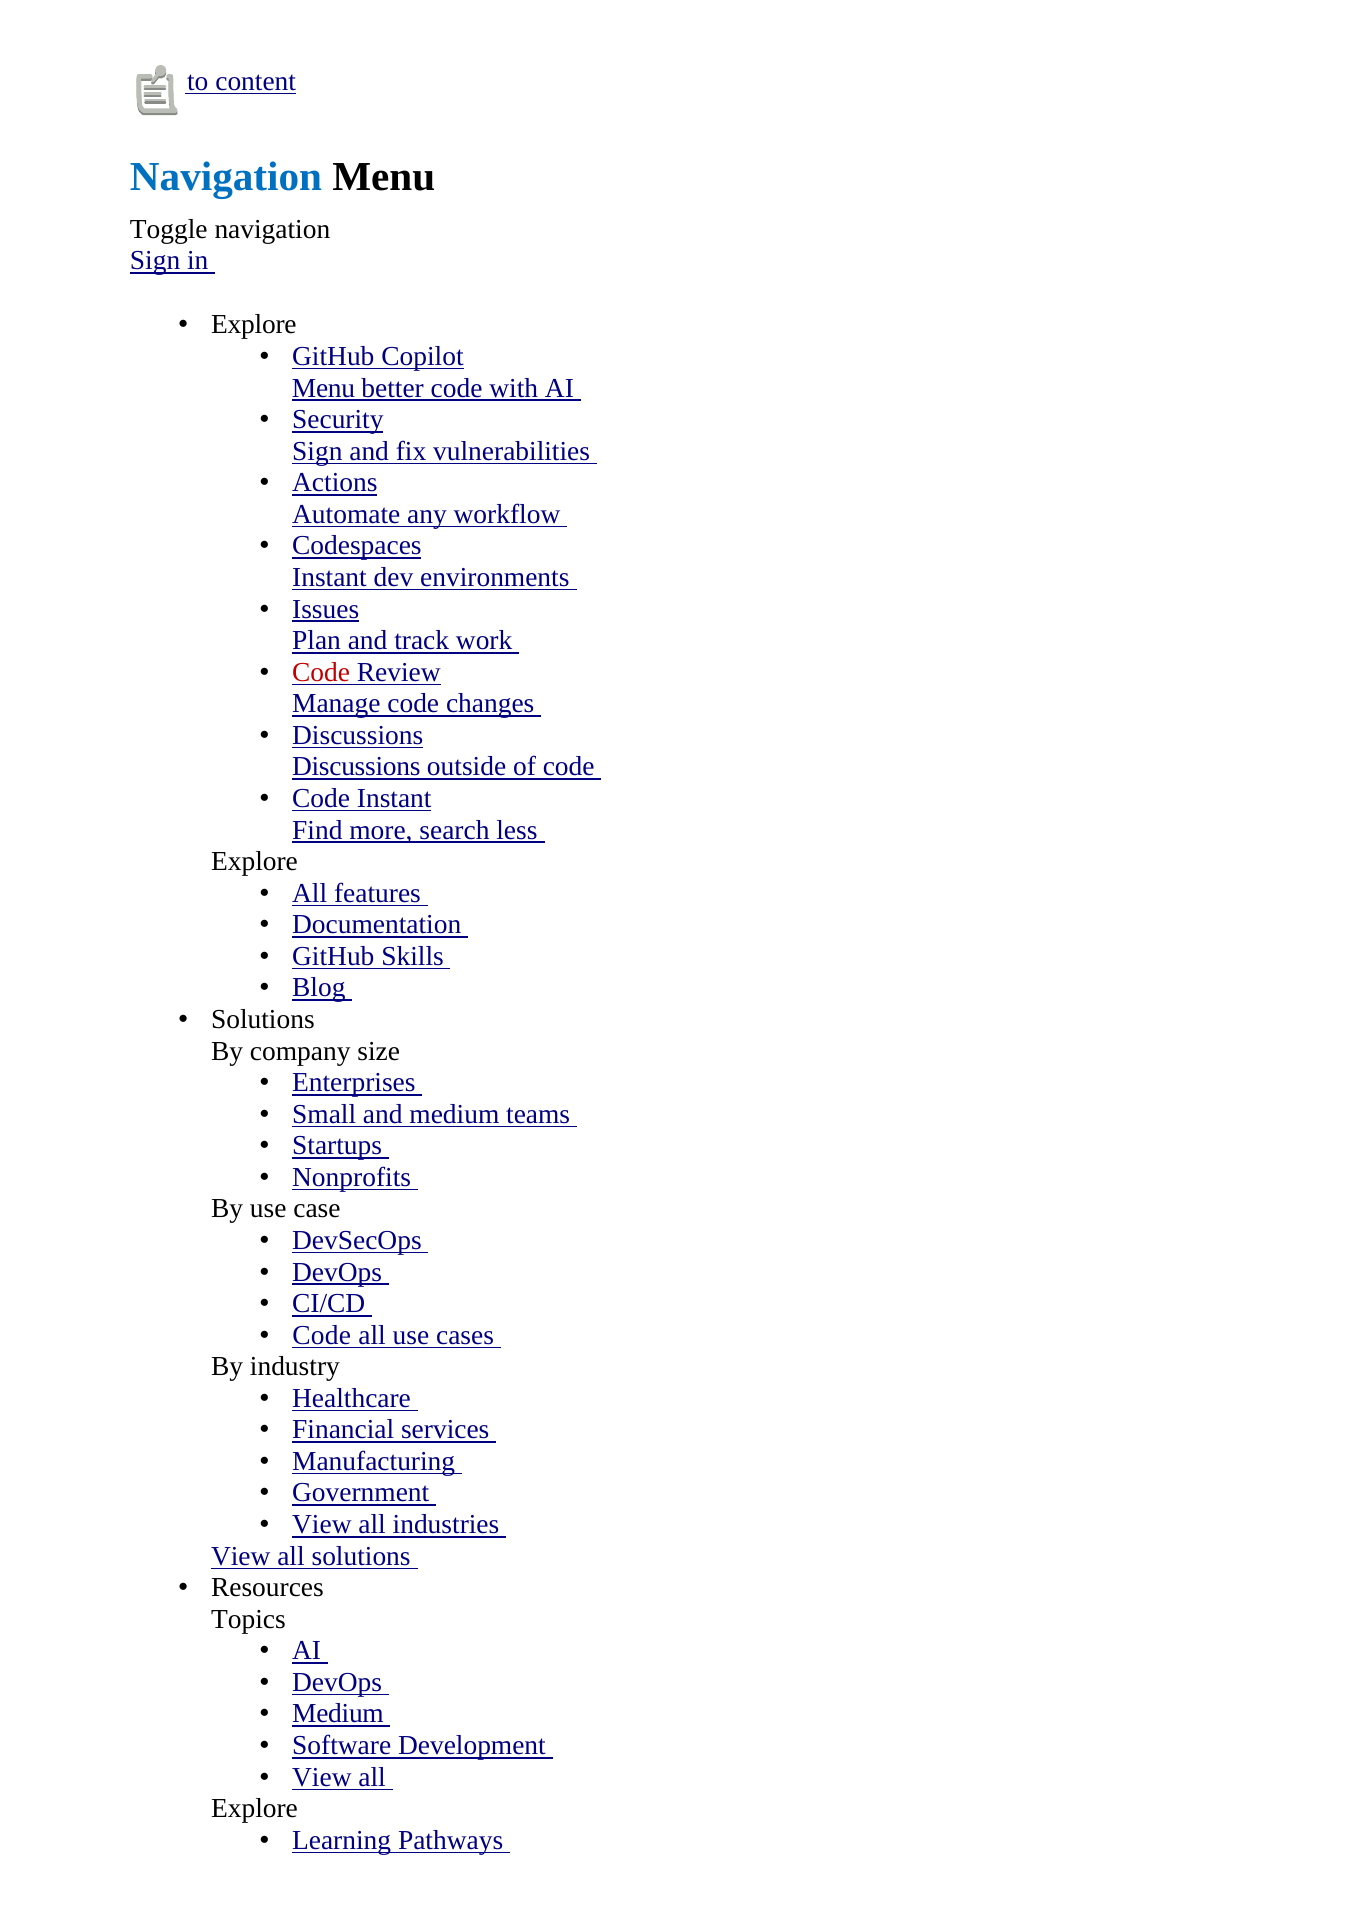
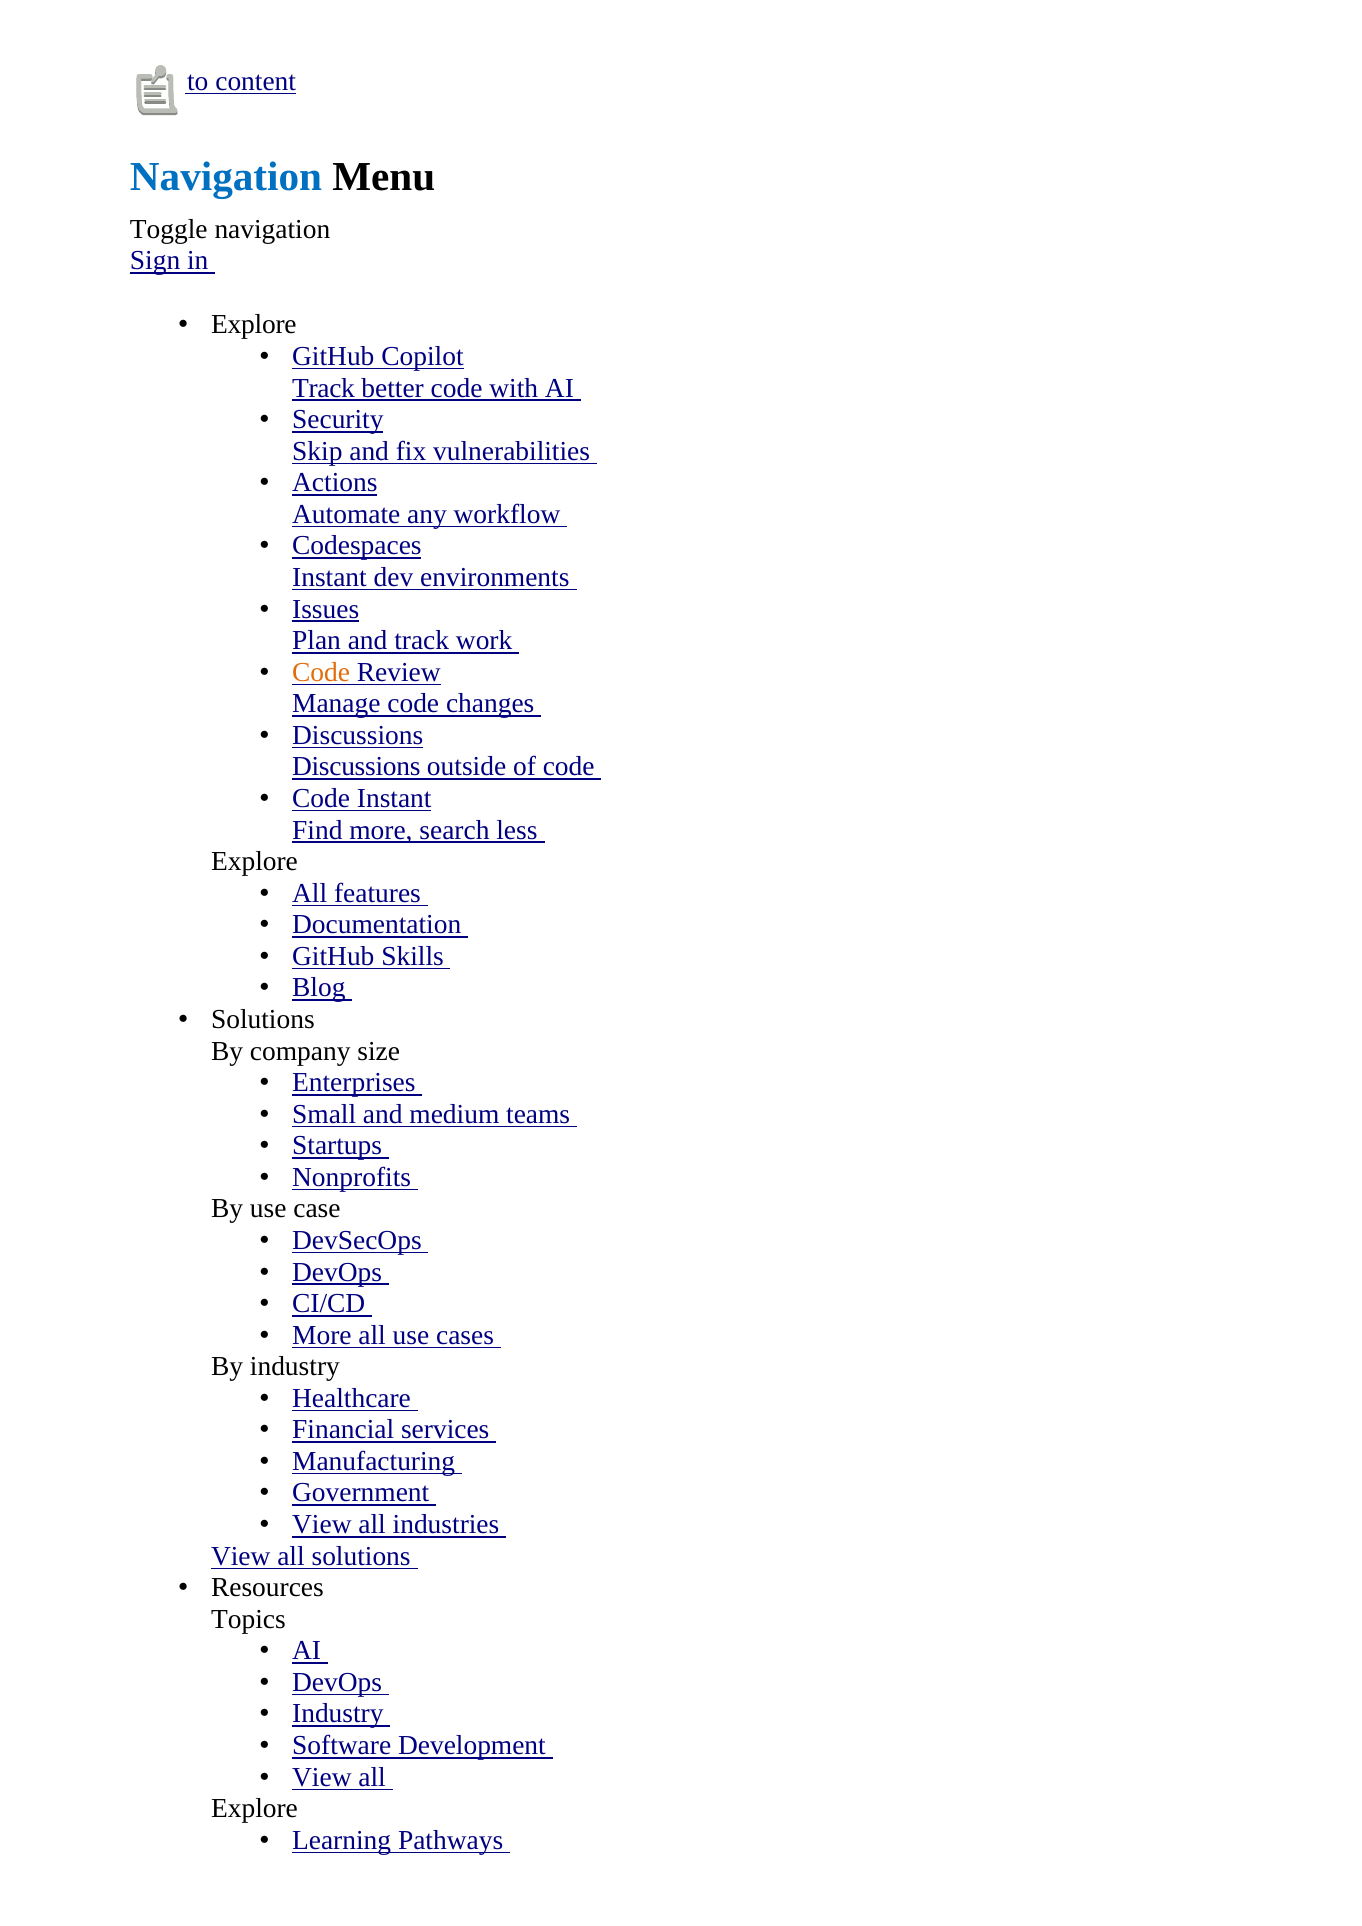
Menu at (324, 388): Menu -> Track
Sign at (317, 451): Sign -> Skip
Code at (321, 672) colour: red -> orange
Code at (322, 1335): Code -> More
Medium at (338, 1714): Medium -> Industry
